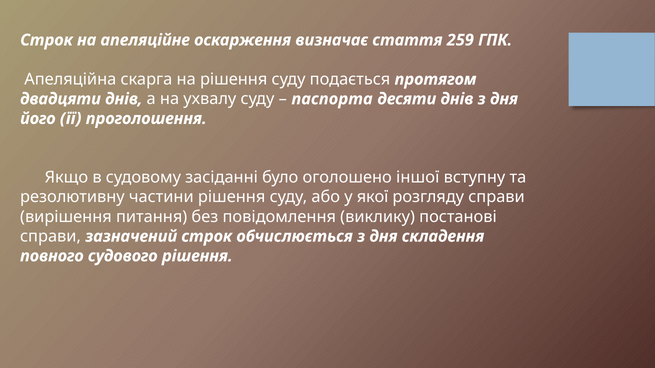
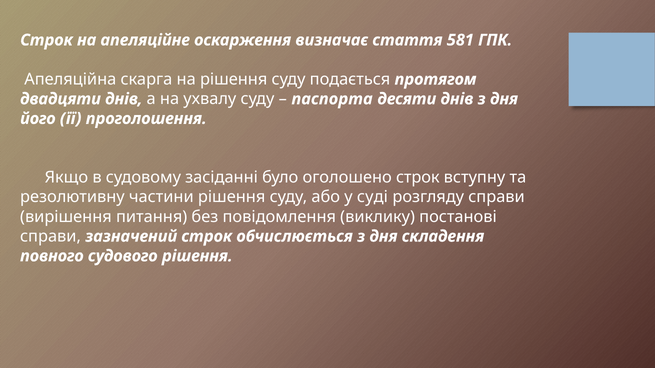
259: 259 -> 581
оголошено іншої: іншої -> строк
якої: якої -> суді
